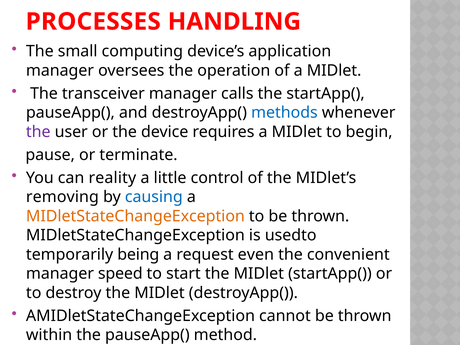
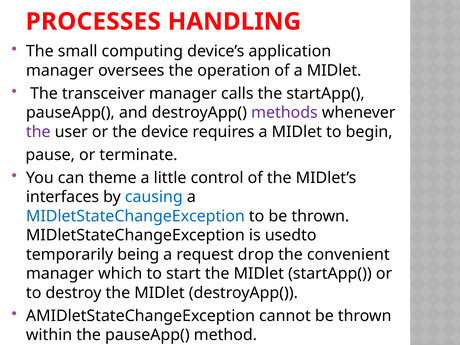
methods colour: blue -> purple
reality: reality -> theme
removing: removing -> interfaces
MIDletStateChangeException at (135, 216) colour: orange -> blue
even: even -> drop
speed: speed -> which
